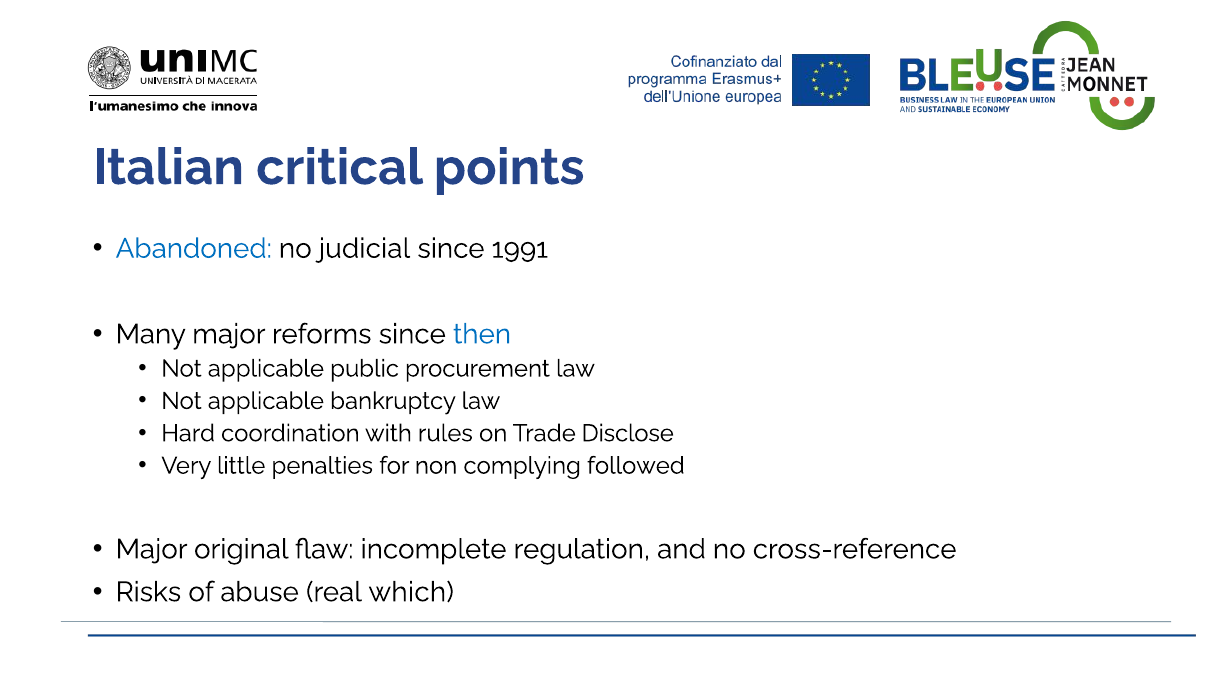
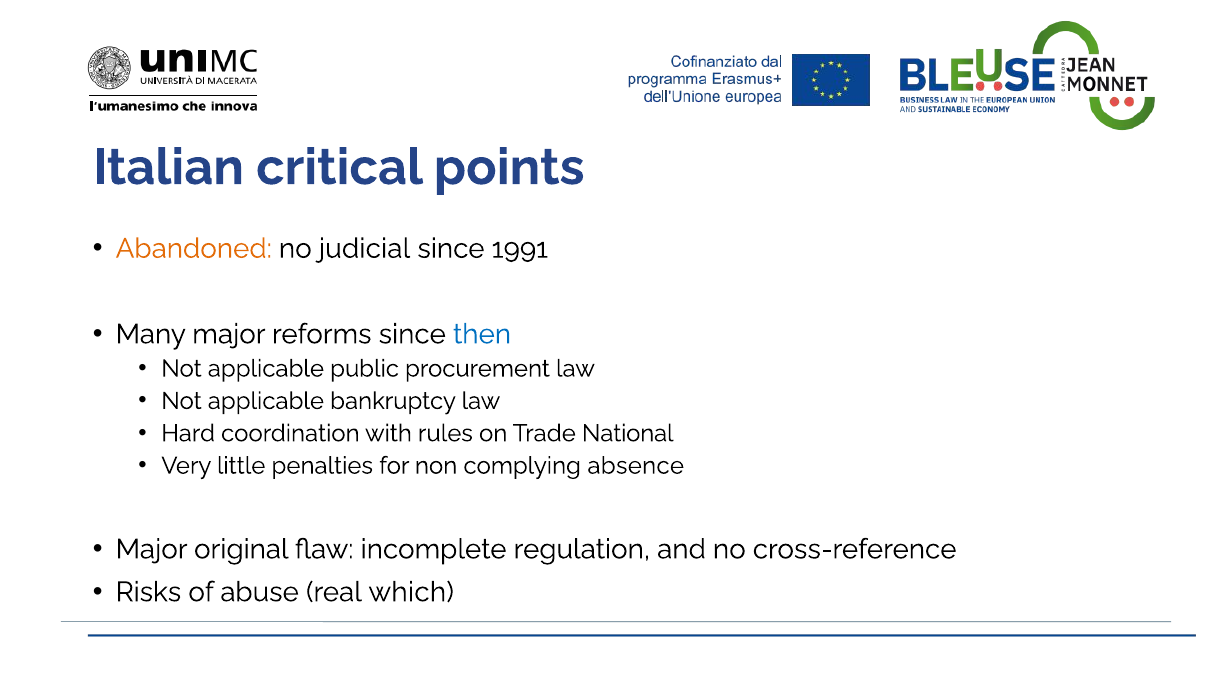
Abandoned colour: blue -> orange
Disclose: Disclose -> National
followed: followed -> absence
